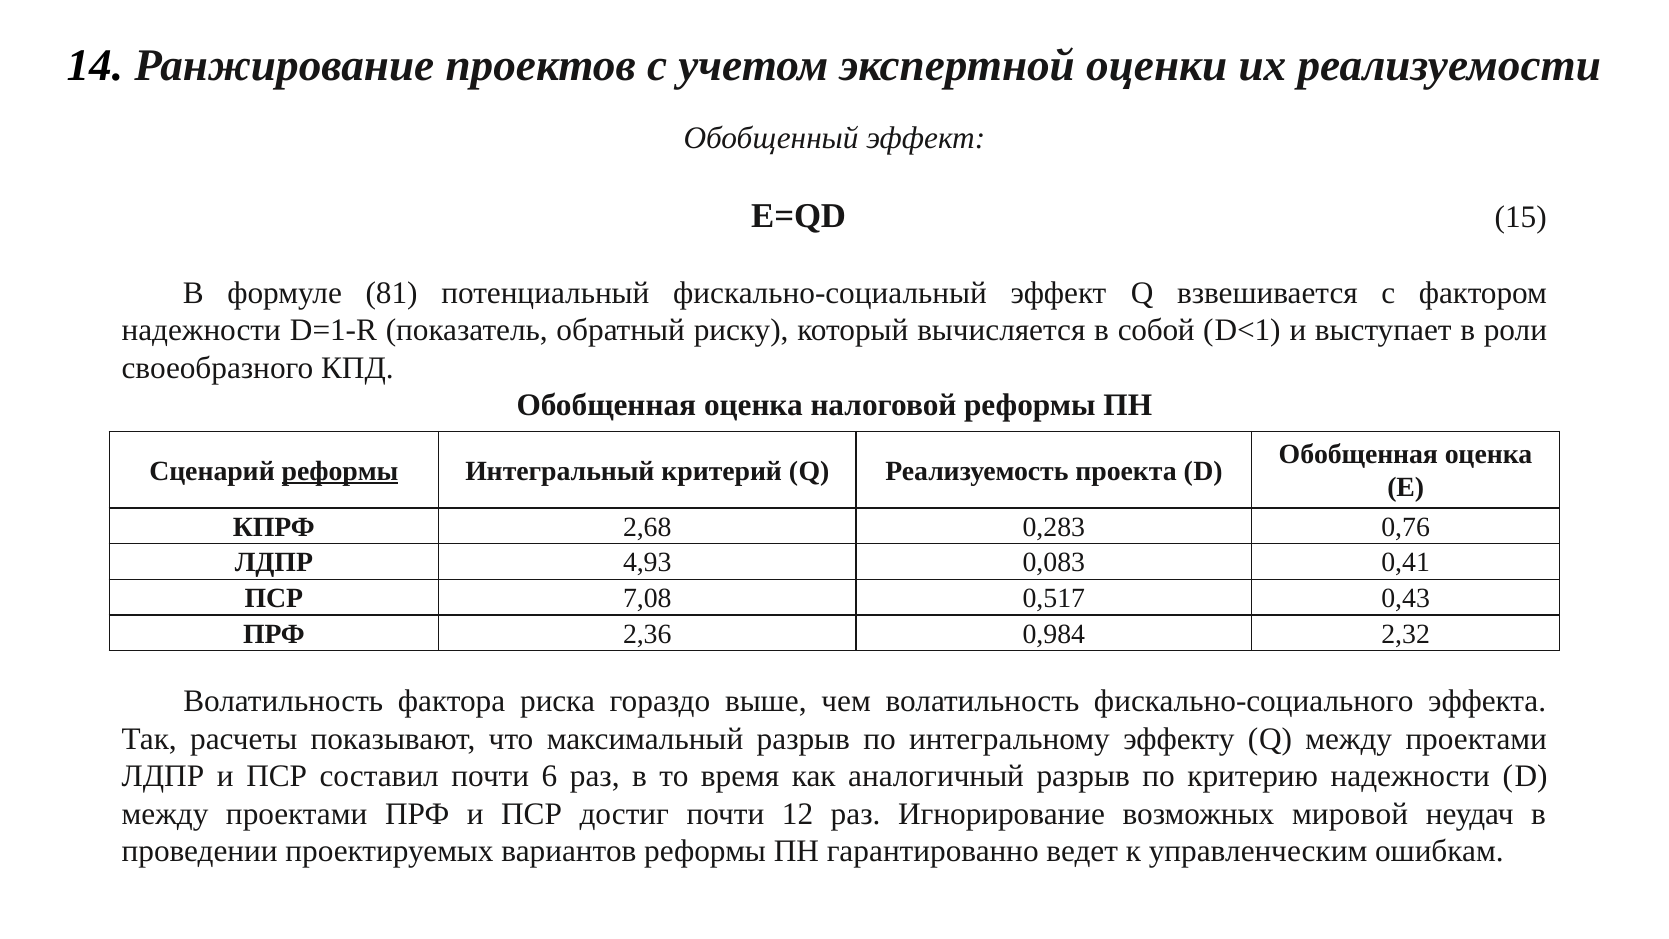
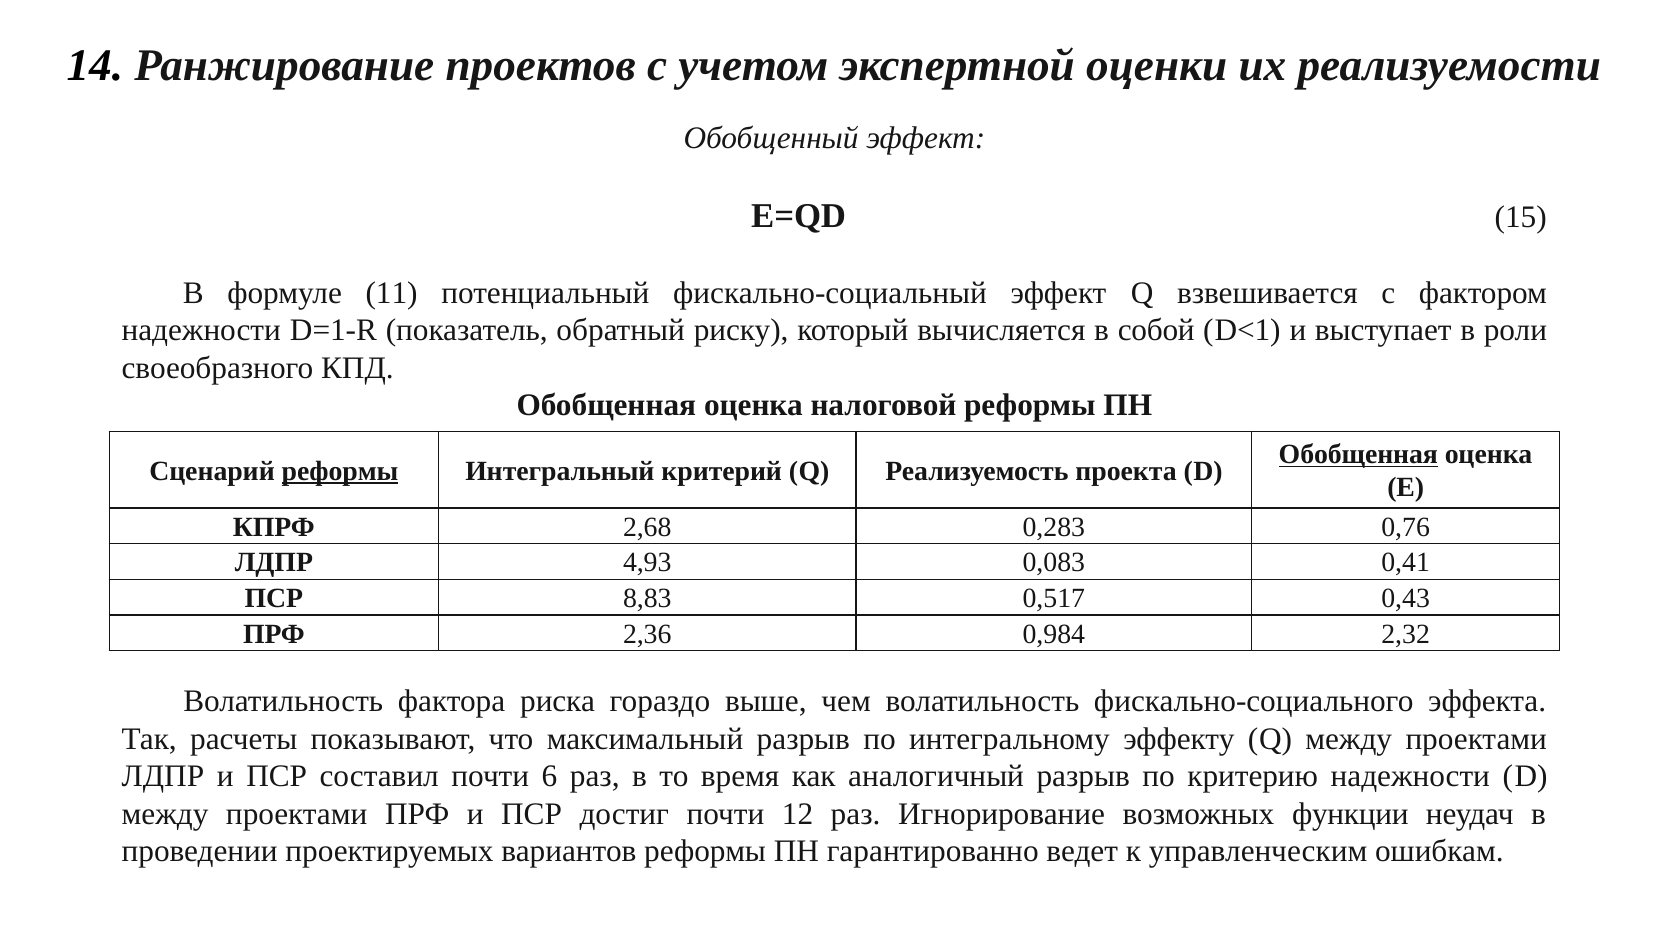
81: 81 -> 11
Обобщенная at (1358, 454) underline: none -> present
7,08: 7,08 -> 8,83
мировой: мировой -> функции
